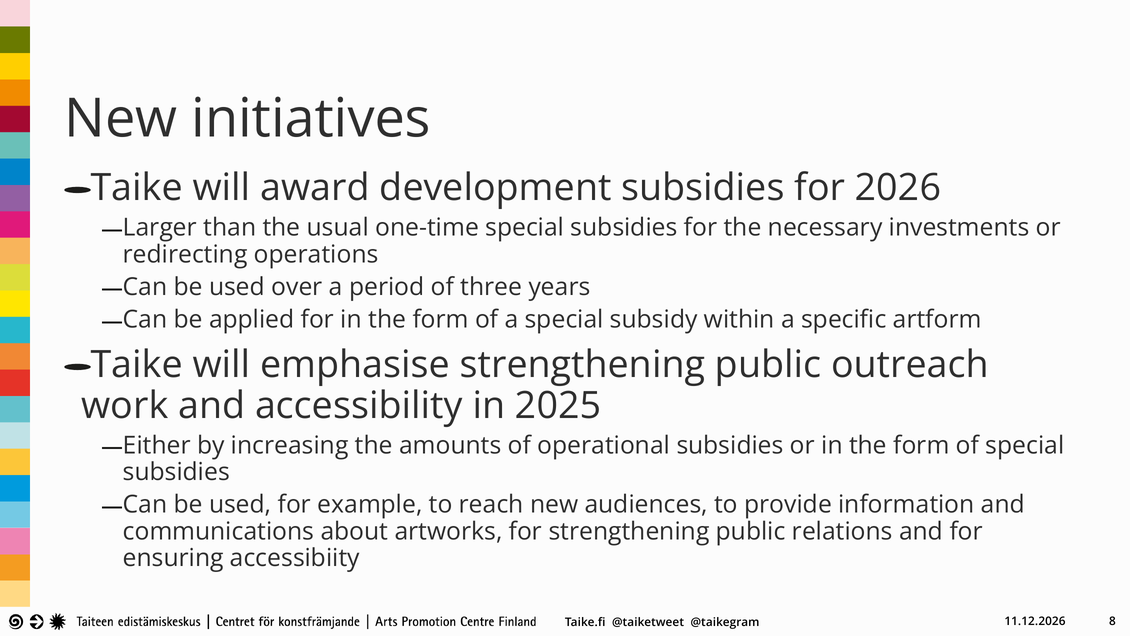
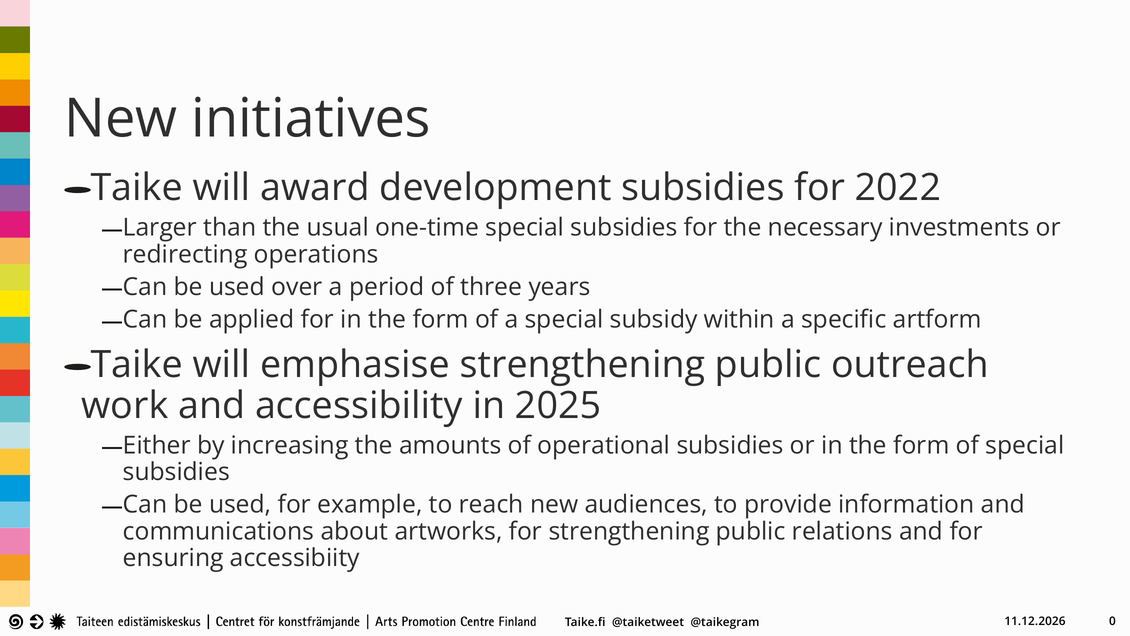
2026: 2026 -> 2022
8: 8 -> 0
